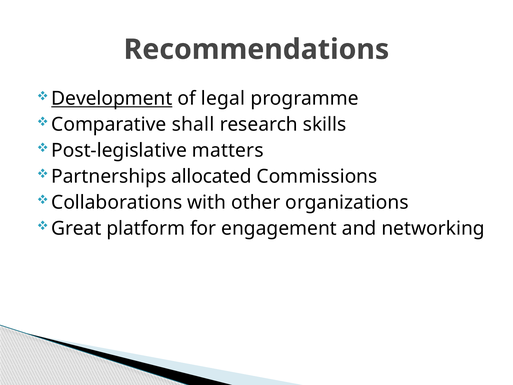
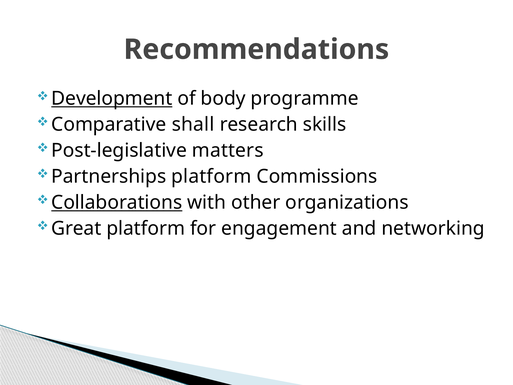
legal: legal -> body
Partnerships allocated: allocated -> platform
Collaborations underline: none -> present
